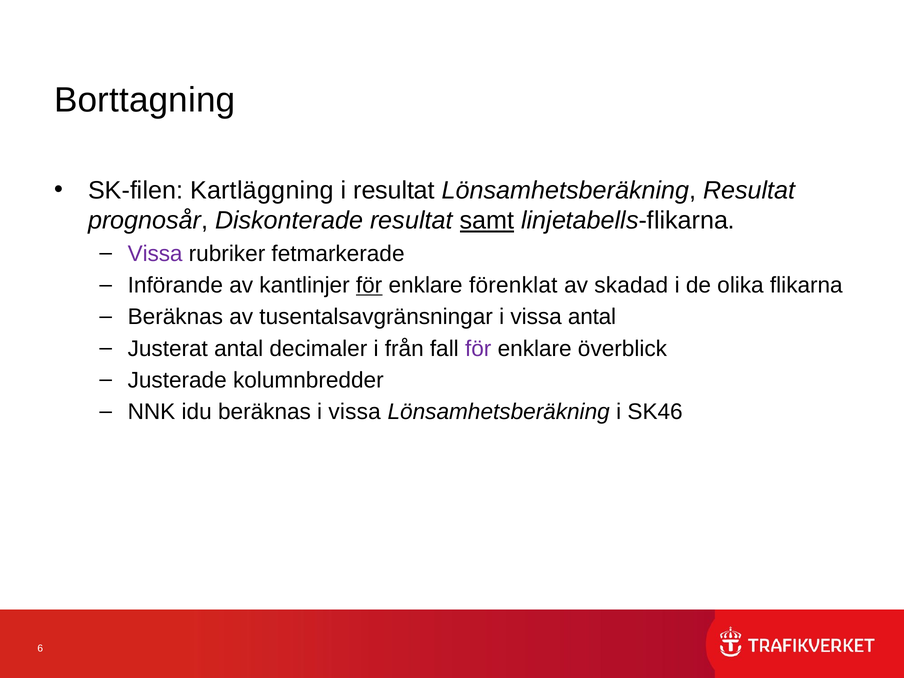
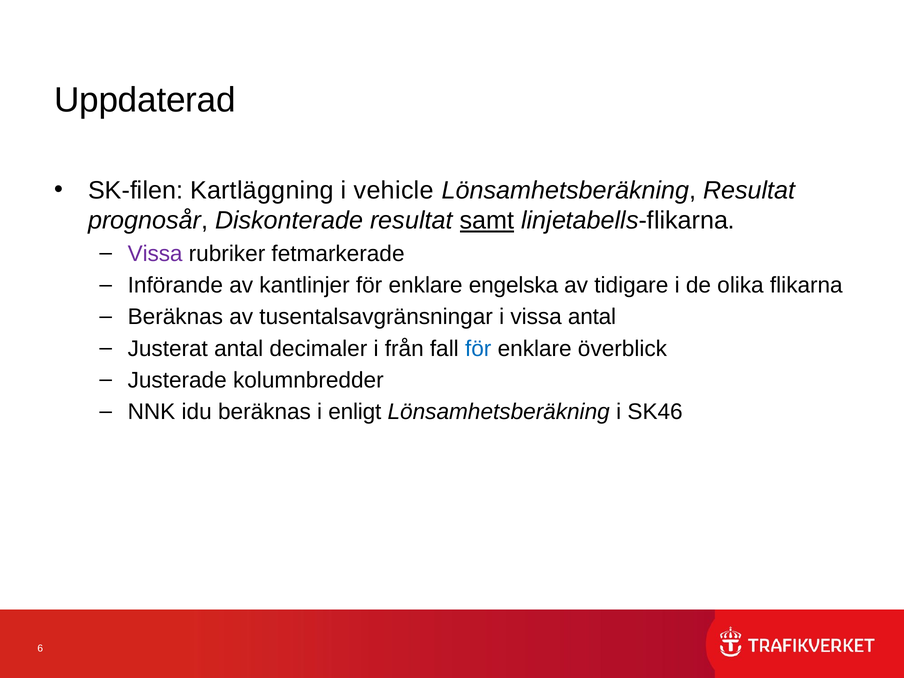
Borttagning: Borttagning -> Uppdaterad
i resultat: resultat -> vehicle
för at (369, 285) underline: present -> none
förenklat: förenklat -> engelska
skadad: skadad -> tidigare
för at (478, 349) colour: purple -> blue
beräknas i vissa: vissa -> enligt
